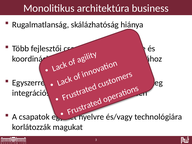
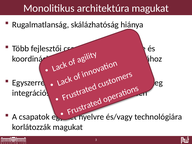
architektúra business: business -> magukat
